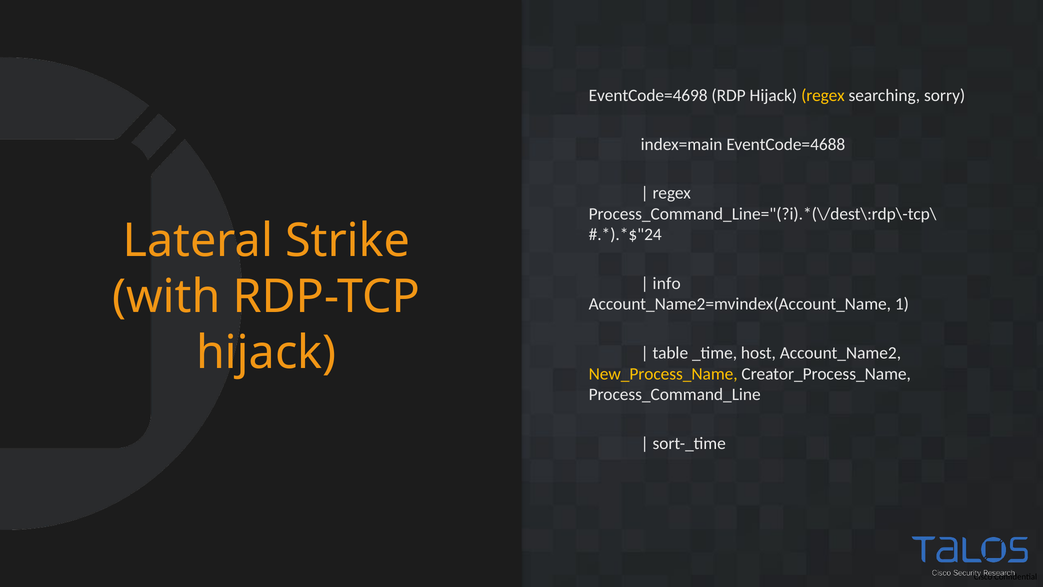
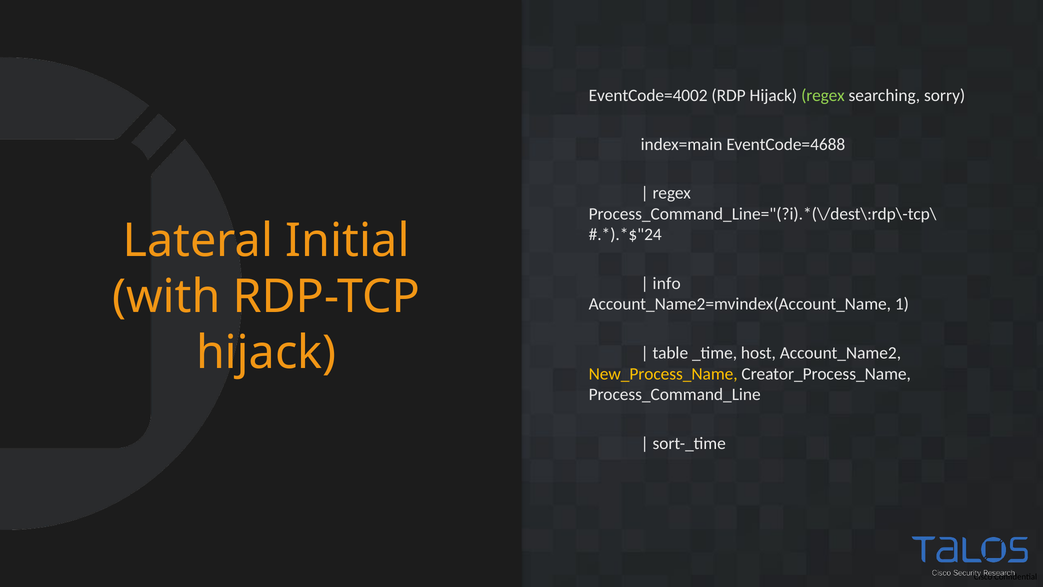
EventCode=4698: EventCode=4698 -> EventCode=4002
regex at (823, 96) colour: yellow -> light green
Strike: Strike -> Initial
